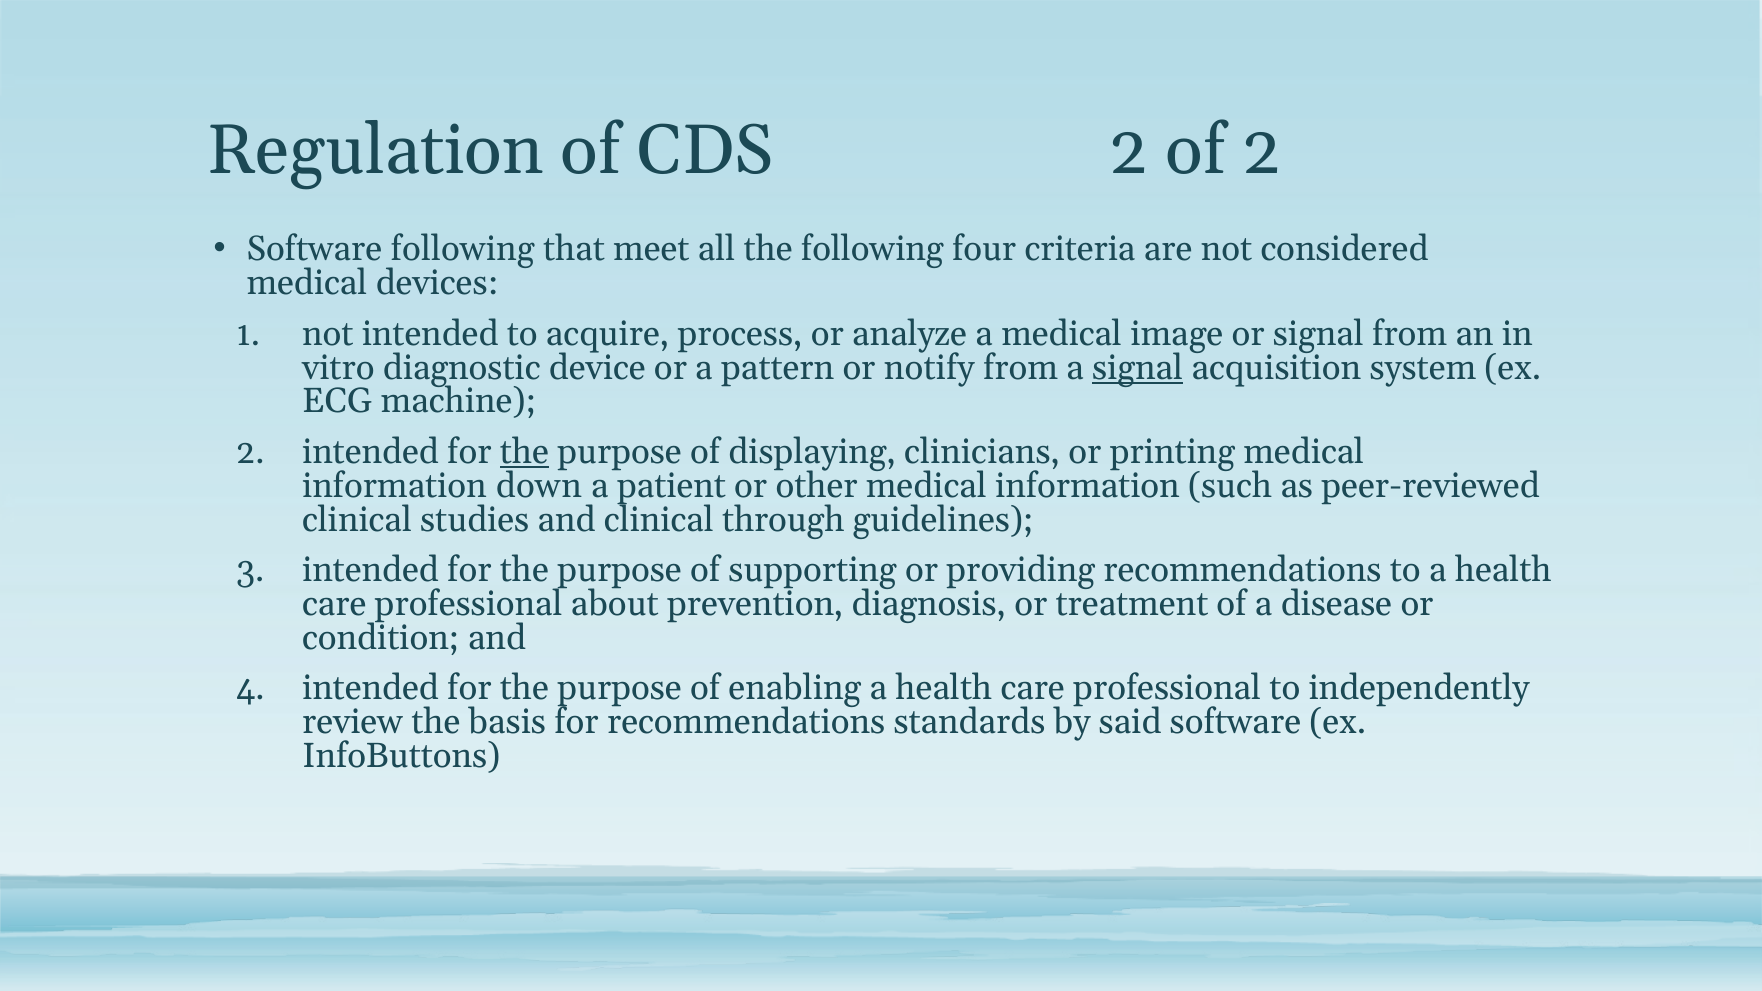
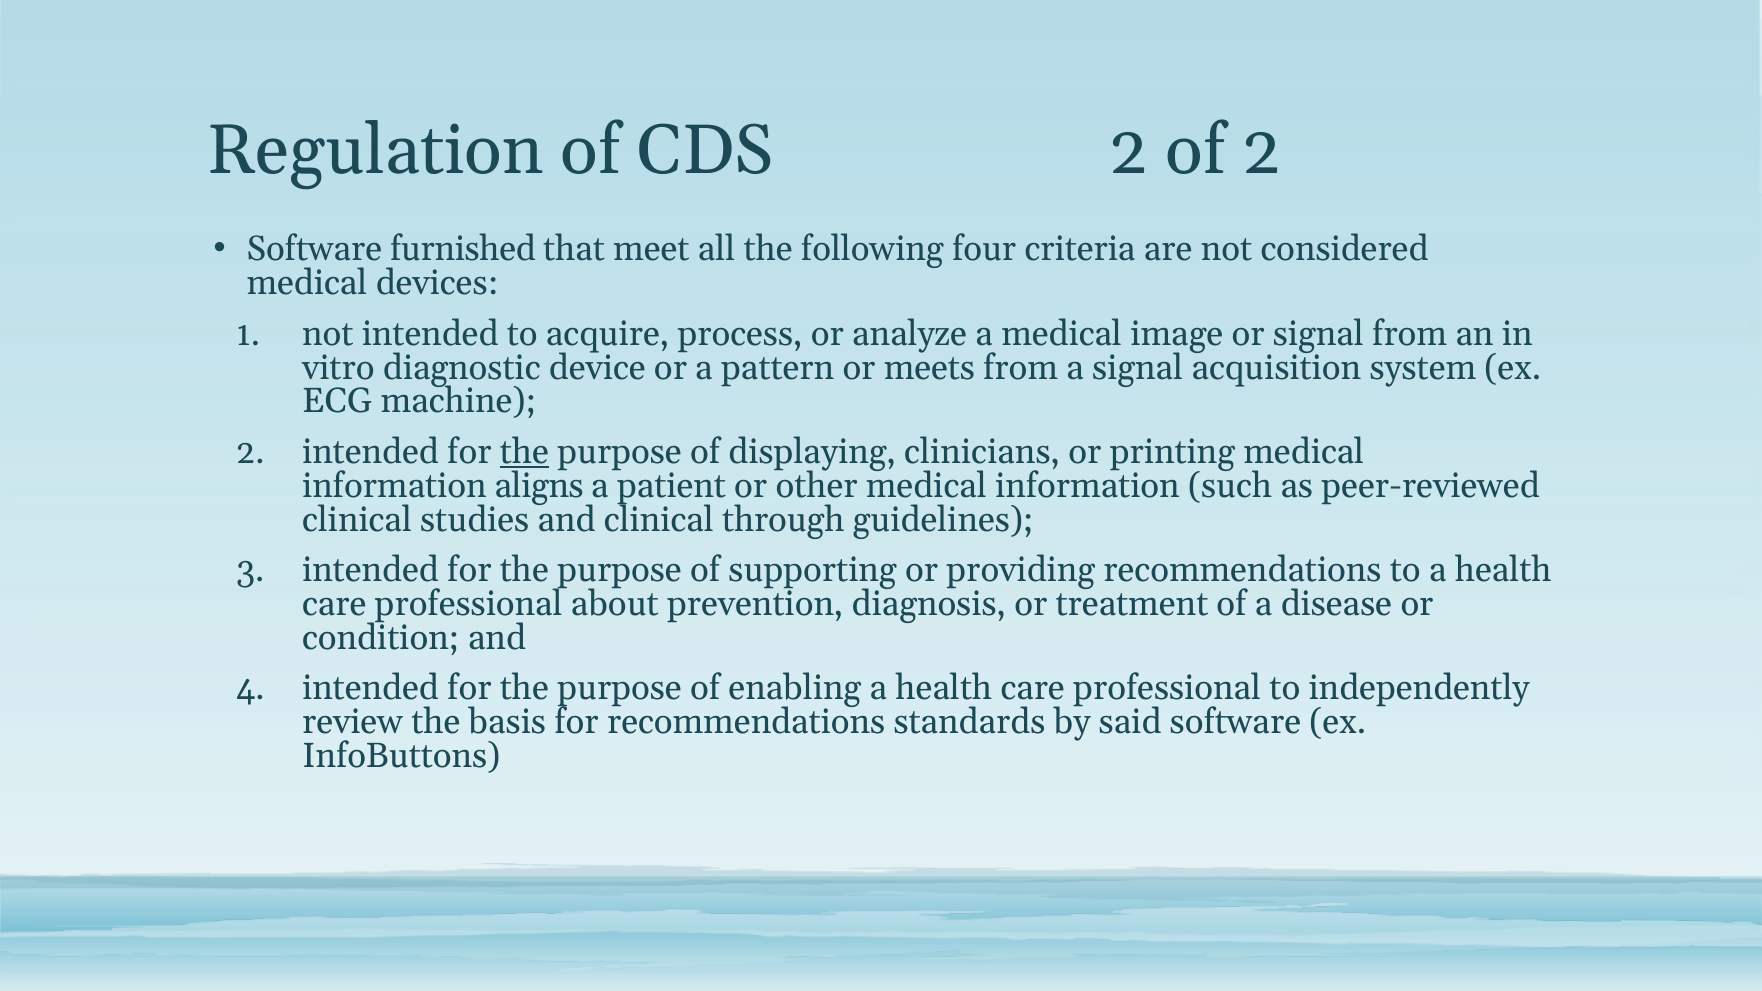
Software following: following -> furnished
notify: notify -> meets
signal at (1138, 368) underline: present -> none
down: down -> aligns
